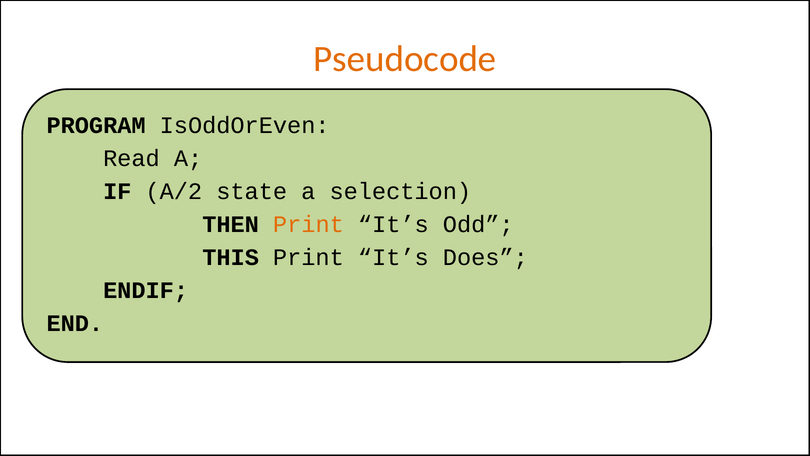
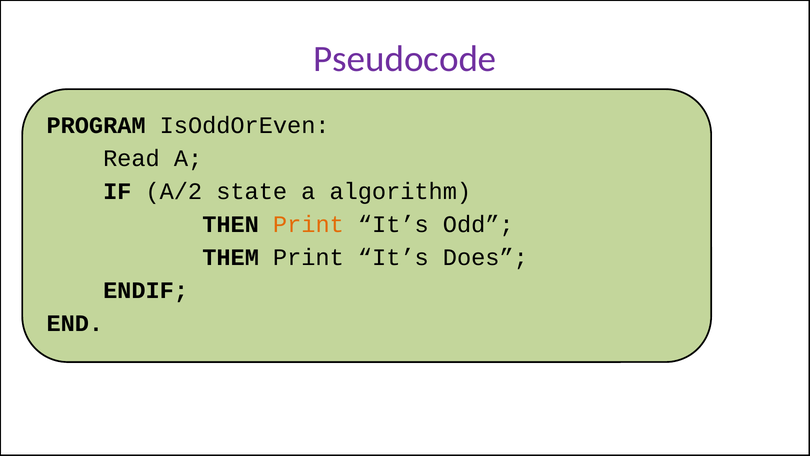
Pseudocode colour: orange -> purple
selection: selection -> algorithm
THIS: THIS -> THEM
